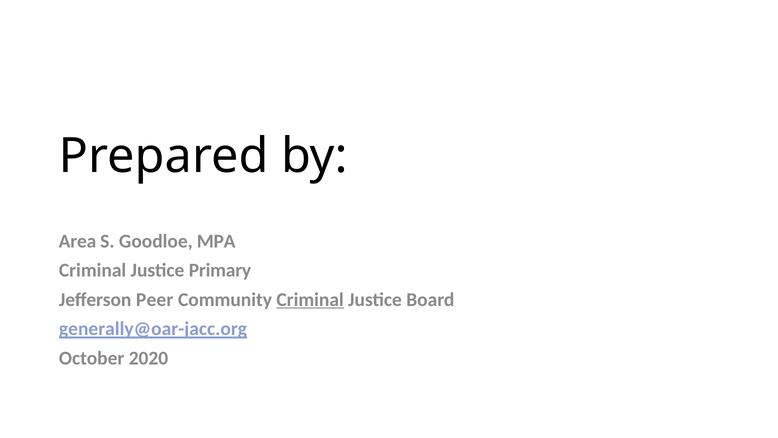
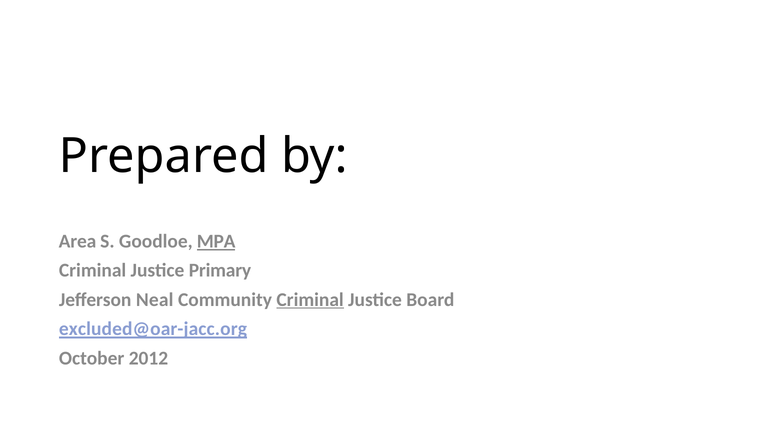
MPA underline: none -> present
Peer: Peer -> Neal
generally@oar-jacc.org: generally@oar-jacc.org -> excluded@oar-jacc.org
2020: 2020 -> 2012
